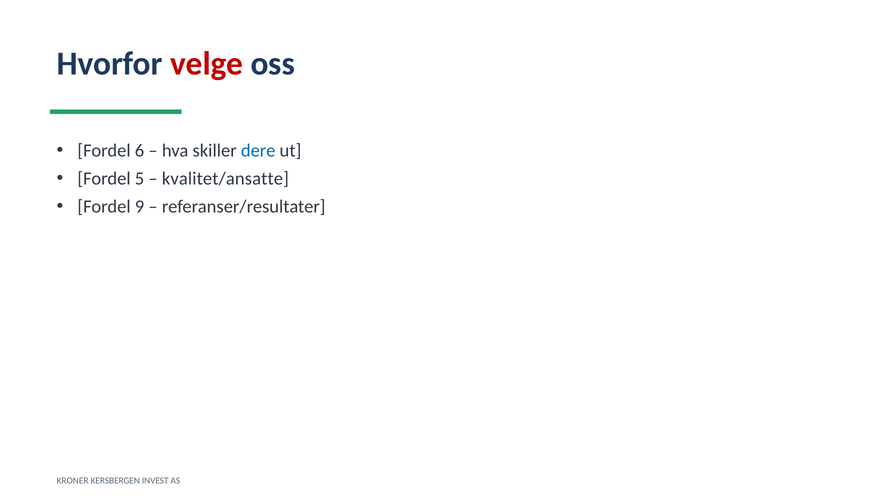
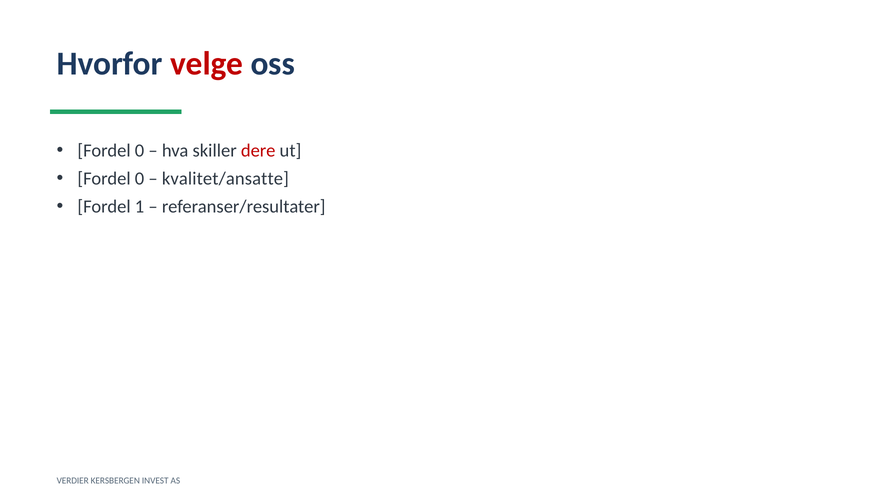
6 at (140, 151): 6 -> 0
dere colour: blue -> red
5 at (140, 179): 5 -> 0
9: 9 -> 1
KRONER: KRONER -> VERDIER
